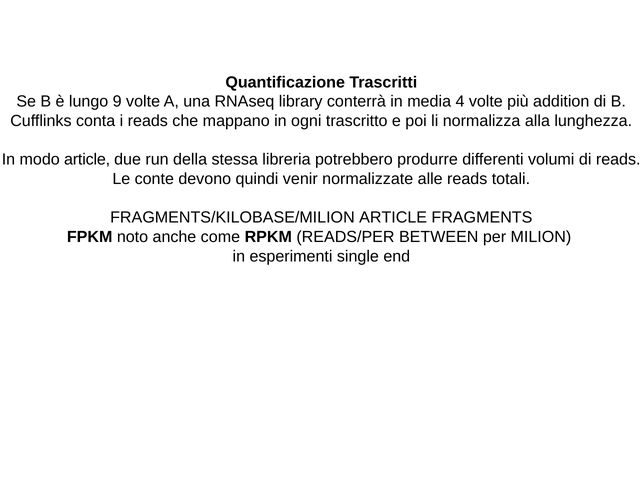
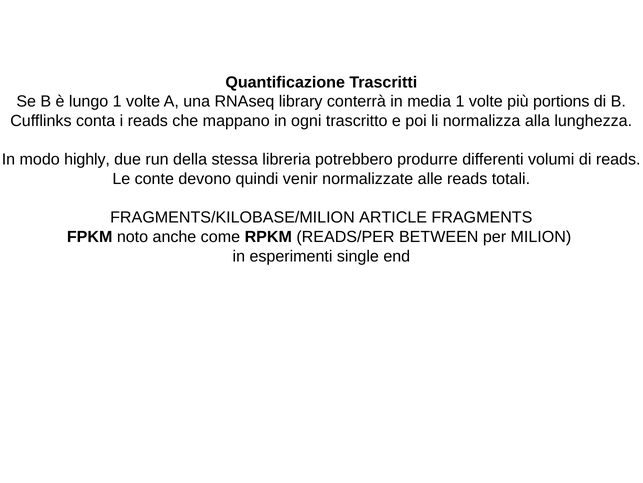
lungo 9: 9 -> 1
media 4: 4 -> 1
addition: addition -> portions
modo article: article -> highly
